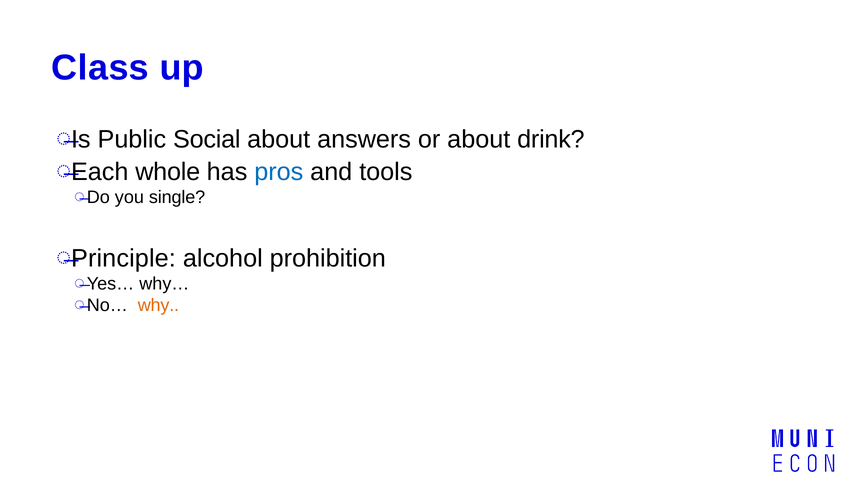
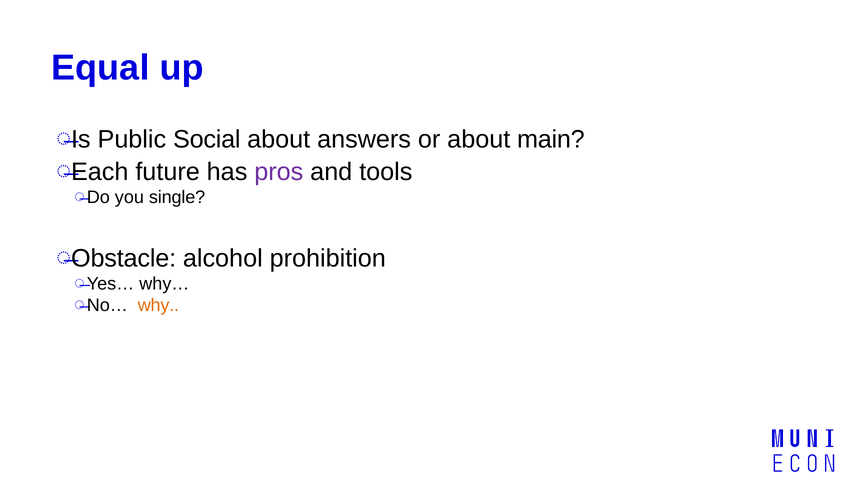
Class: Class -> Equal
drink: drink -> main
whole: whole -> future
pros colour: blue -> purple
Principle: Principle -> Obstacle
